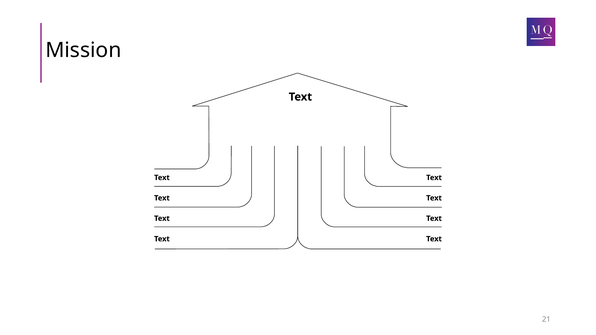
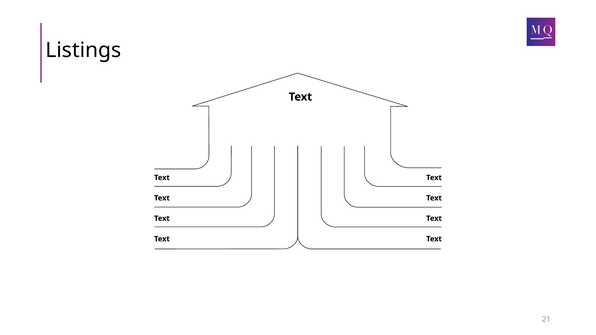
Mission: Mission -> Listings
